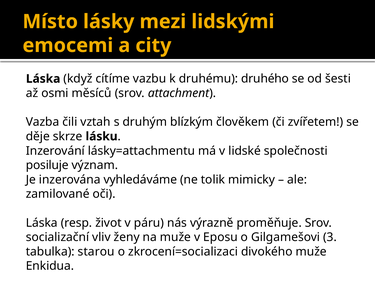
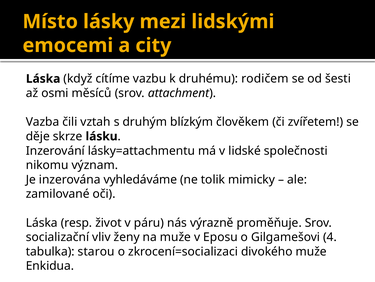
druhého: druhého -> rodičem
posiluje: posiluje -> nikomu
3: 3 -> 4
